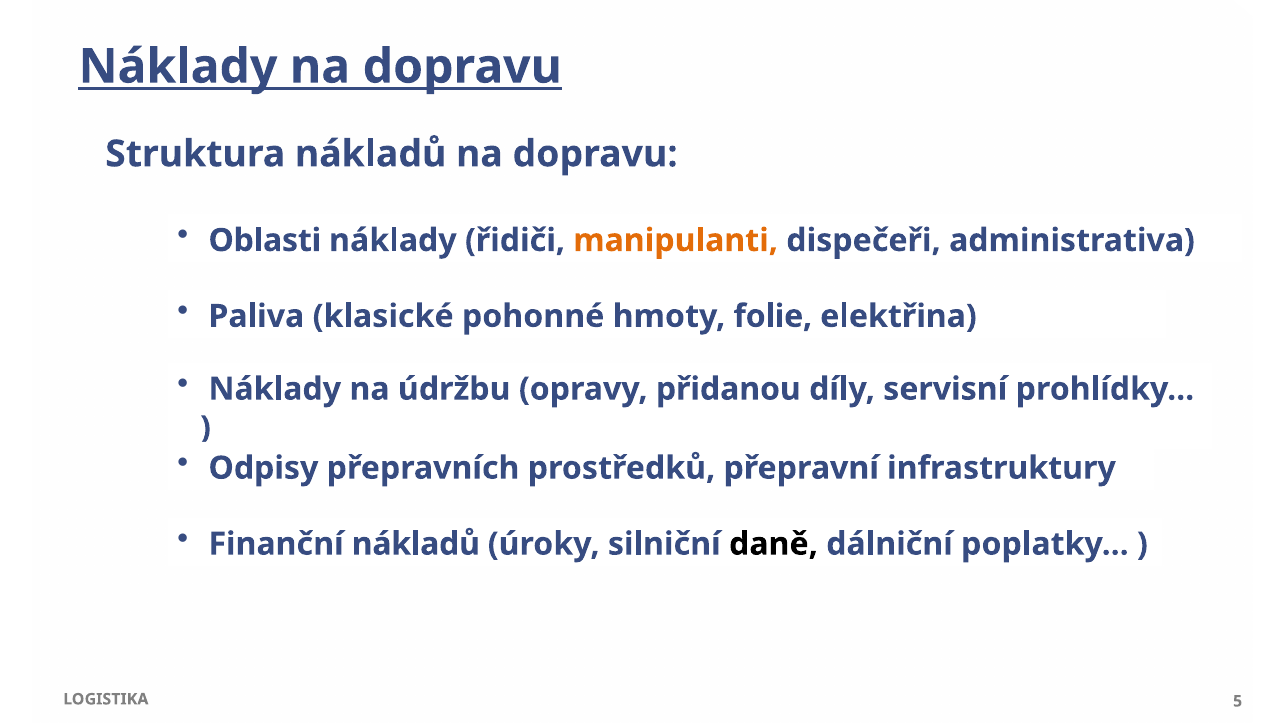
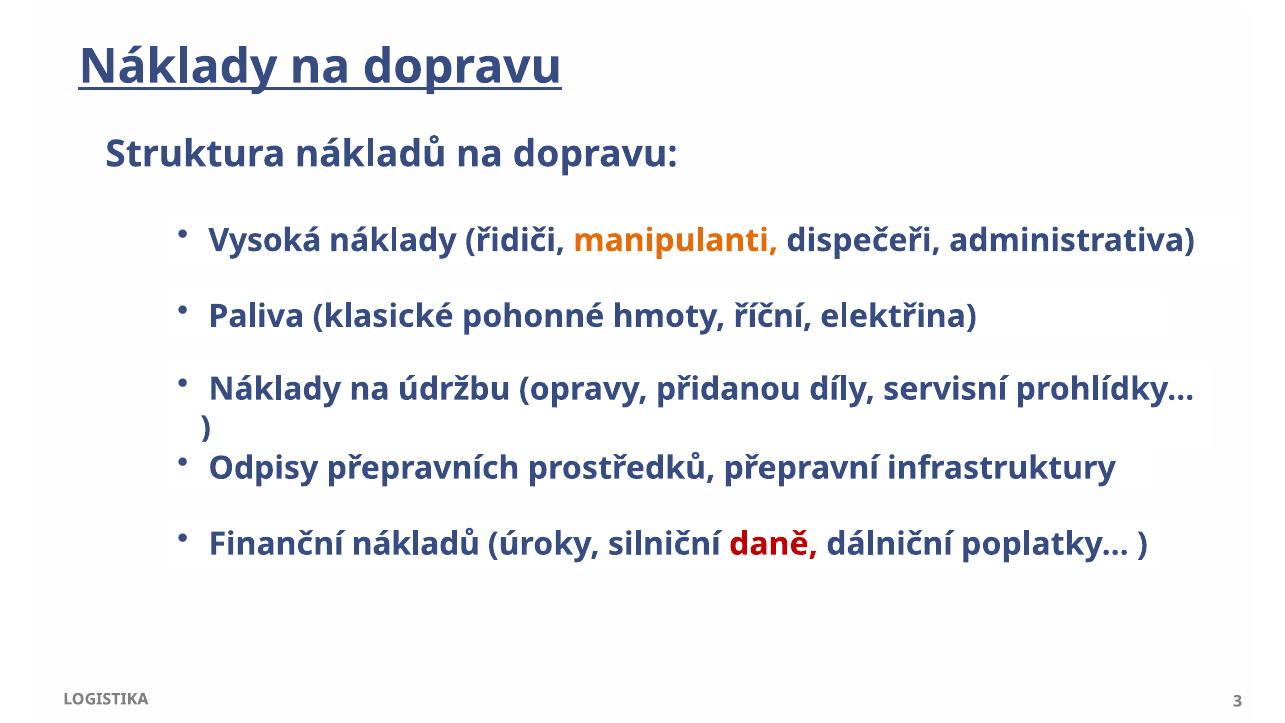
Oblasti: Oblasti -> Vysoká
folie: folie -> říční
daně colour: black -> red
5: 5 -> 3
